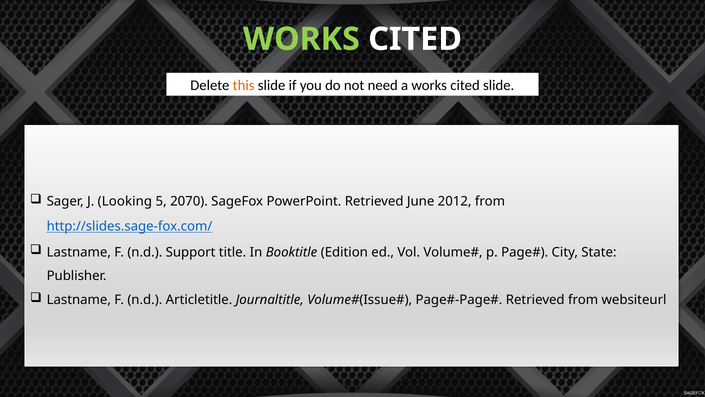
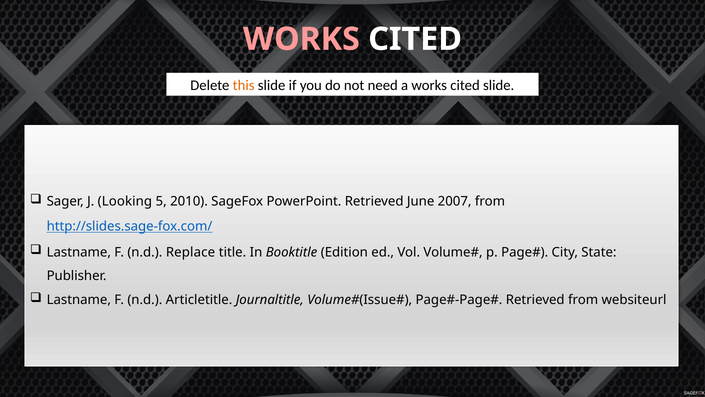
WORKS at (301, 39) colour: light green -> pink
2070: 2070 -> 2010
2012: 2012 -> 2007
Support: Support -> Replace
